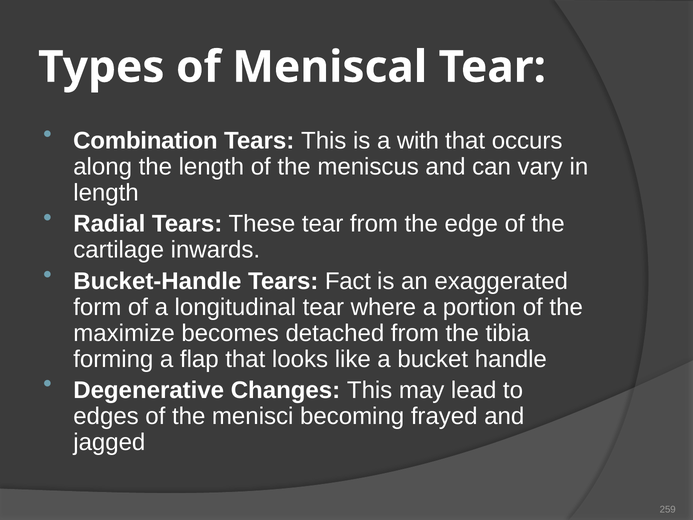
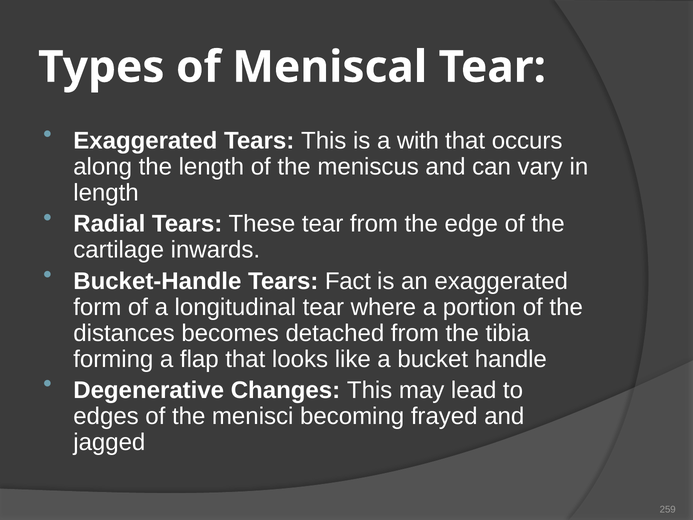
Combination at (145, 141): Combination -> Exaggerated
maximize: maximize -> distances
